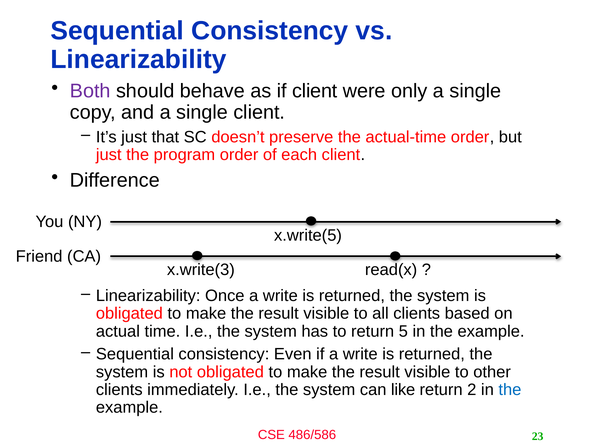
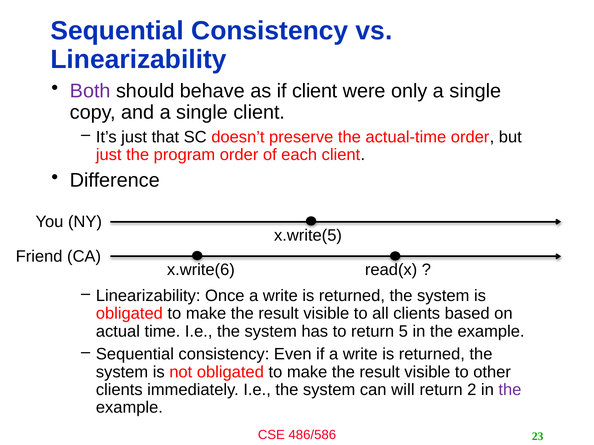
x.write(3: x.write(3 -> x.write(6
like: like -> will
the at (510, 390) colour: blue -> purple
